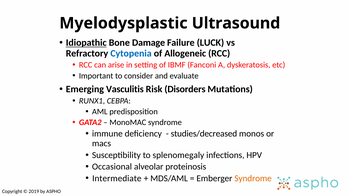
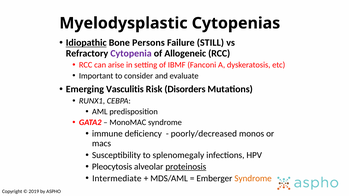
Ultrasound: Ultrasound -> Cytopenias
Damage: Damage -> Persons
LUCK: LUCK -> STILL
Cytopenia colour: blue -> purple
studies/decreased: studies/decreased -> poorly/decreased
Occasional: Occasional -> Pleocytosis
proteinosis underline: none -> present
